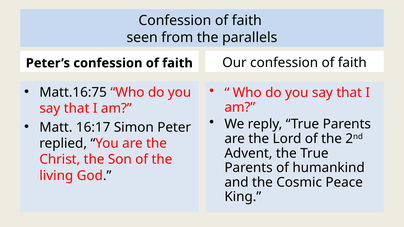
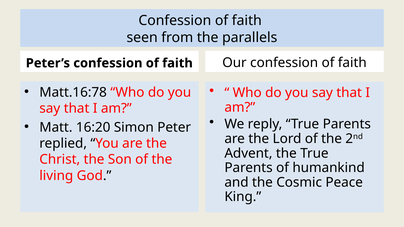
Matt.16:75: Matt.16:75 -> Matt.16:78
16:17: 16:17 -> 16:20
